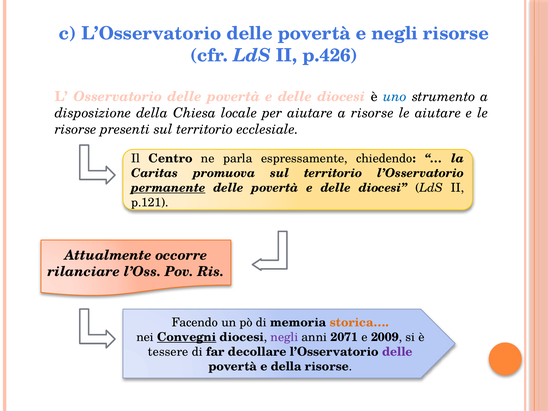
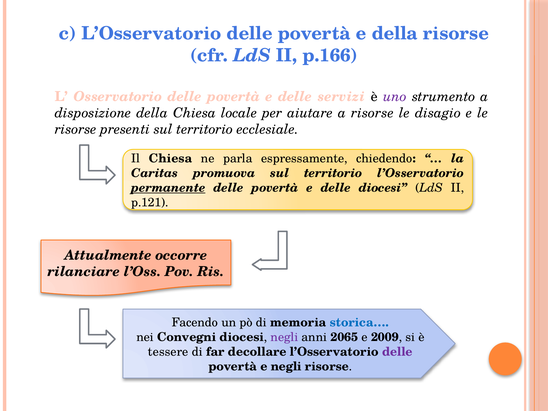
e negli: negli -> della
p.426: p.426 -> p.166
diocesi at (341, 97): diocesi -> servizi
uno colour: blue -> purple
le aiutare: aiutare -> disagio
Il Centro: Centro -> Chiesa
storica… colour: orange -> blue
Convegni underline: present -> none
2071: 2071 -> 2065
e della: della -> negli
